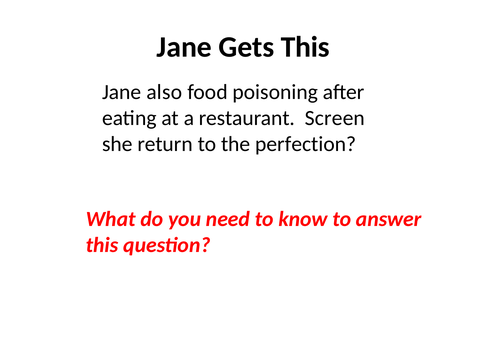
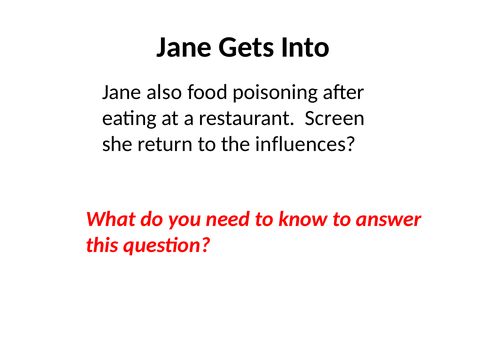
Gets This: This -> Into
perfection: perfection -> influences
